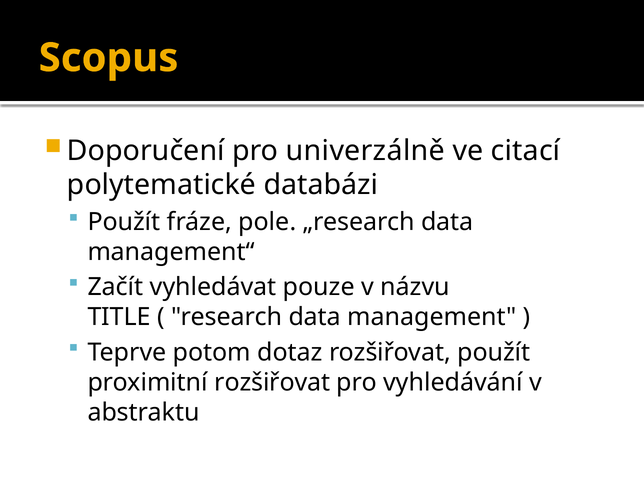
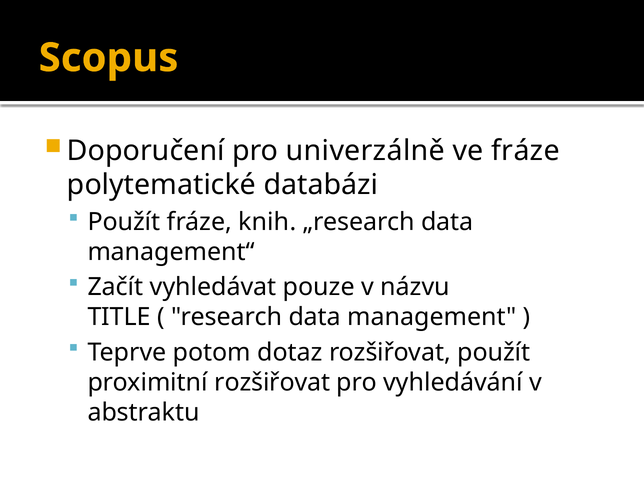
ve citací: citací -> fráze
pole: pole -> knih
